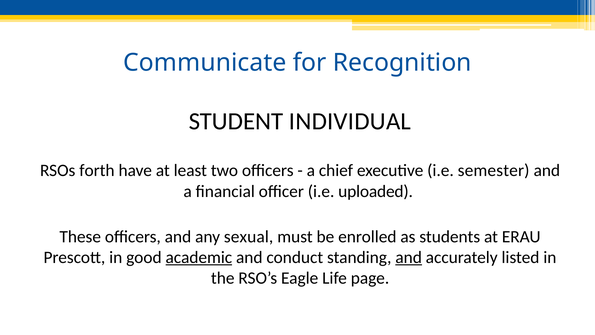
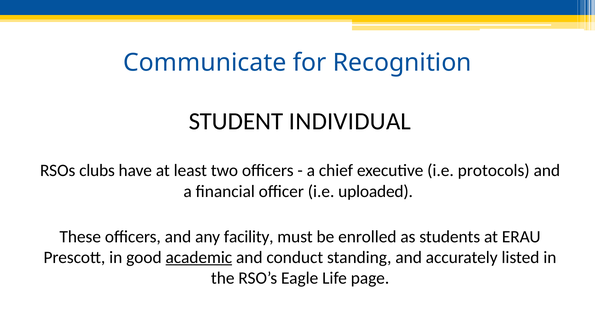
forth: forth -> clubs
semester: semester -> protocols
sexual: sexual -> facility
and at (409, 257) underline: present -> none
